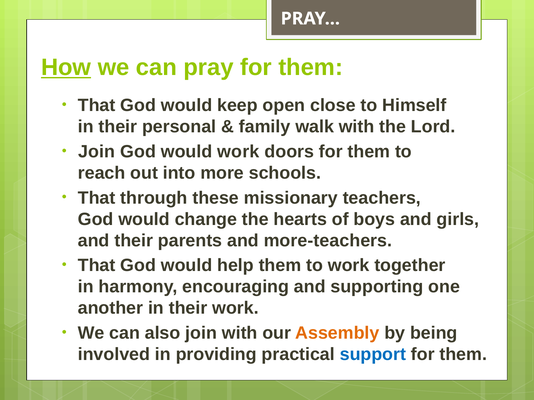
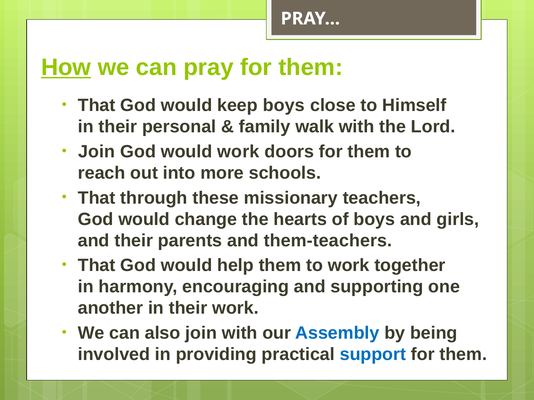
keep open: open -> boys
more-teachers: more-teachers -> them-teachers
Assembly colour: orange -> blue
